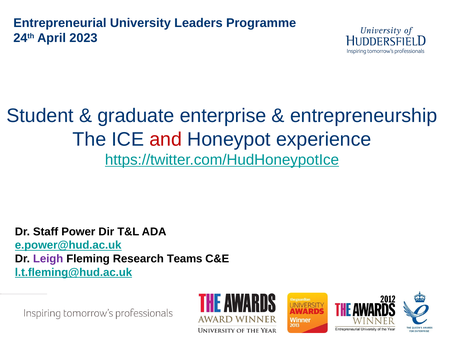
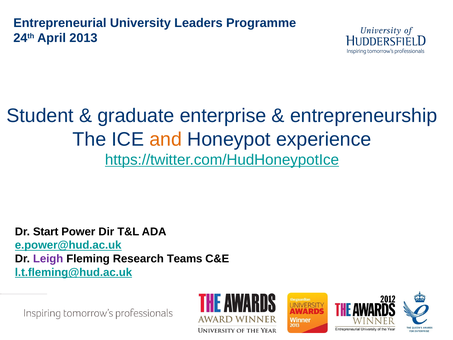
2023: 2023 -> 2013
and colour: red -> orange
Staff: Staff -> Start
